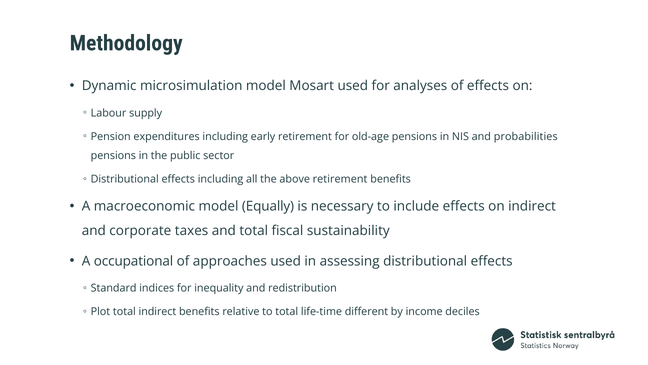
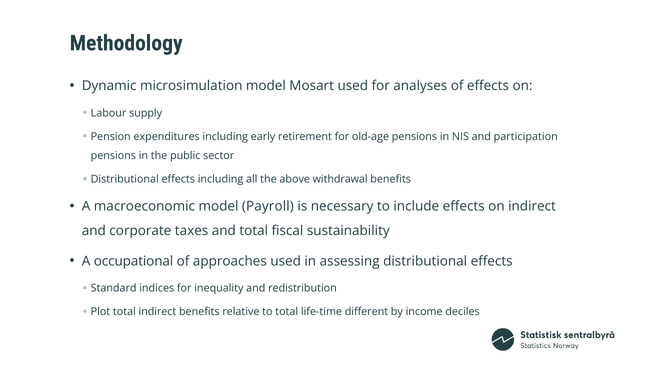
probabilities: probabilities -> participation
above retirement: retirement -> withdrawal
Equally: Equally -> Payroll
